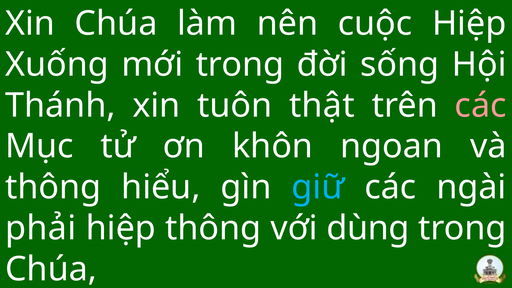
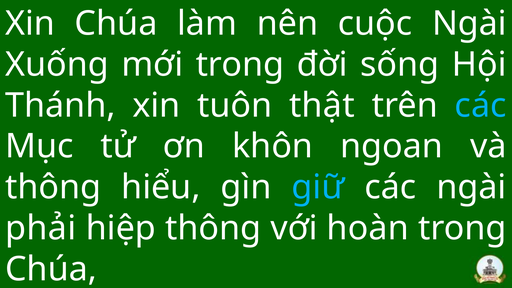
cuộc Hiệp: Hiệp -> Ngài
các at (481, 105) colour: pink -> light blue
dùng: dùng -> hoàn
